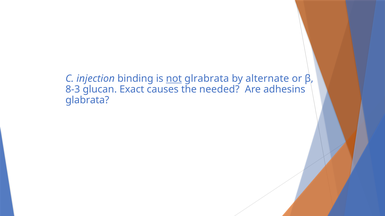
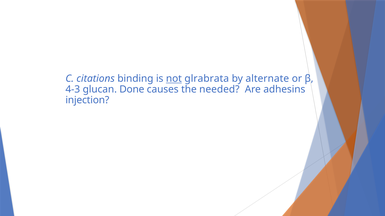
injection: injection -> citations
8-3: 8-3 -> 4-3
Exact: Exact -> Done
glabrata: glabrata -> injection
